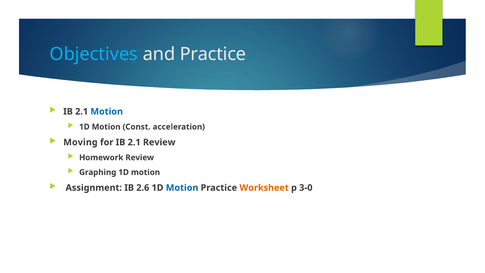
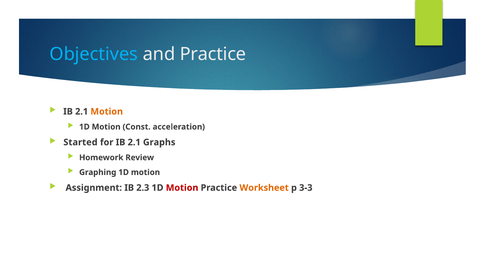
Motion at (107, 111) colour: blue -> orange
Moving: Moving -> Started
2.1 Review: Review -> Graphs
2.6: 2.6 -> 2.3
Motion at (182, 188) colour: blue -> red
3-0: 3-0 -> 3-3
